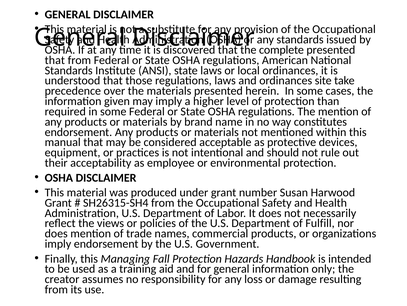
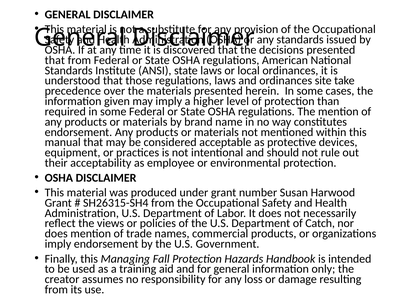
complete: complete -> decisions
Fulfill: Fulfill -> Catch
